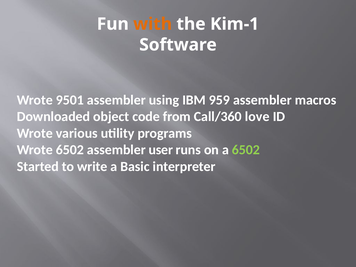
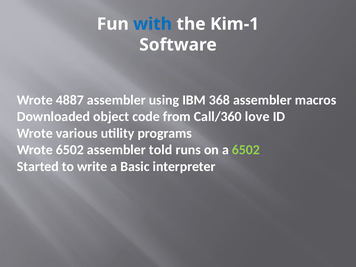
with colour: orange -> blue
9501: 9501 -> 4887
959: 959 -> 368
user: user -> told
